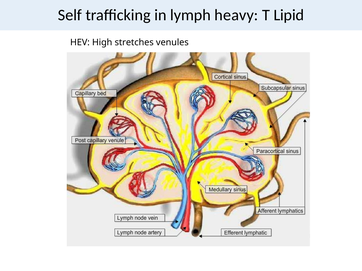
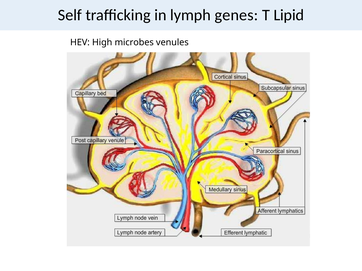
heavy: heavy -> genes
stretches: stretches -> microbes
